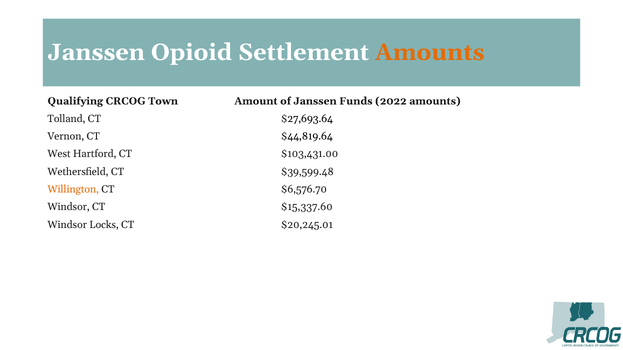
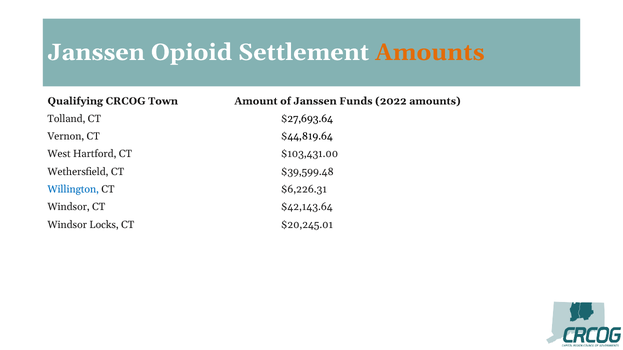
Willington colour: orange -> blue
$6,576.70: $6,576.70 -> $6,226.31
$15,337.60: $15,337.60 -> $42,143.64
